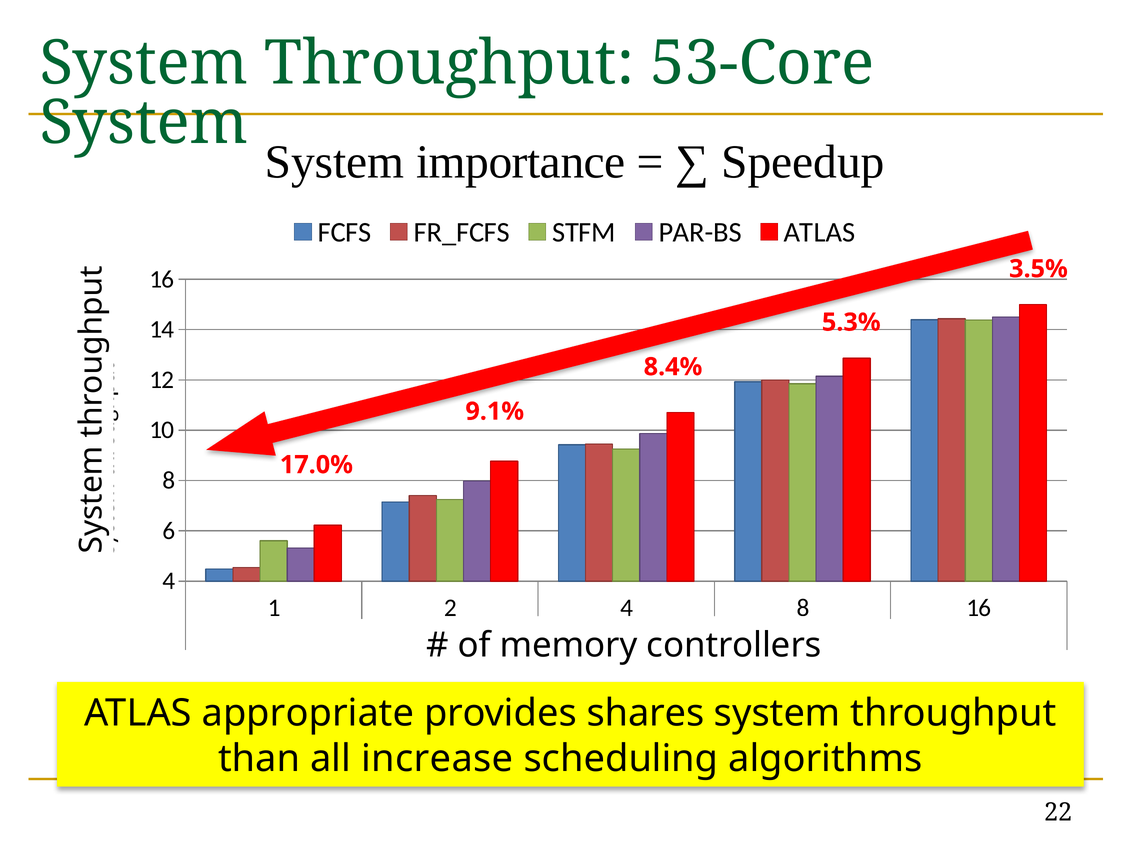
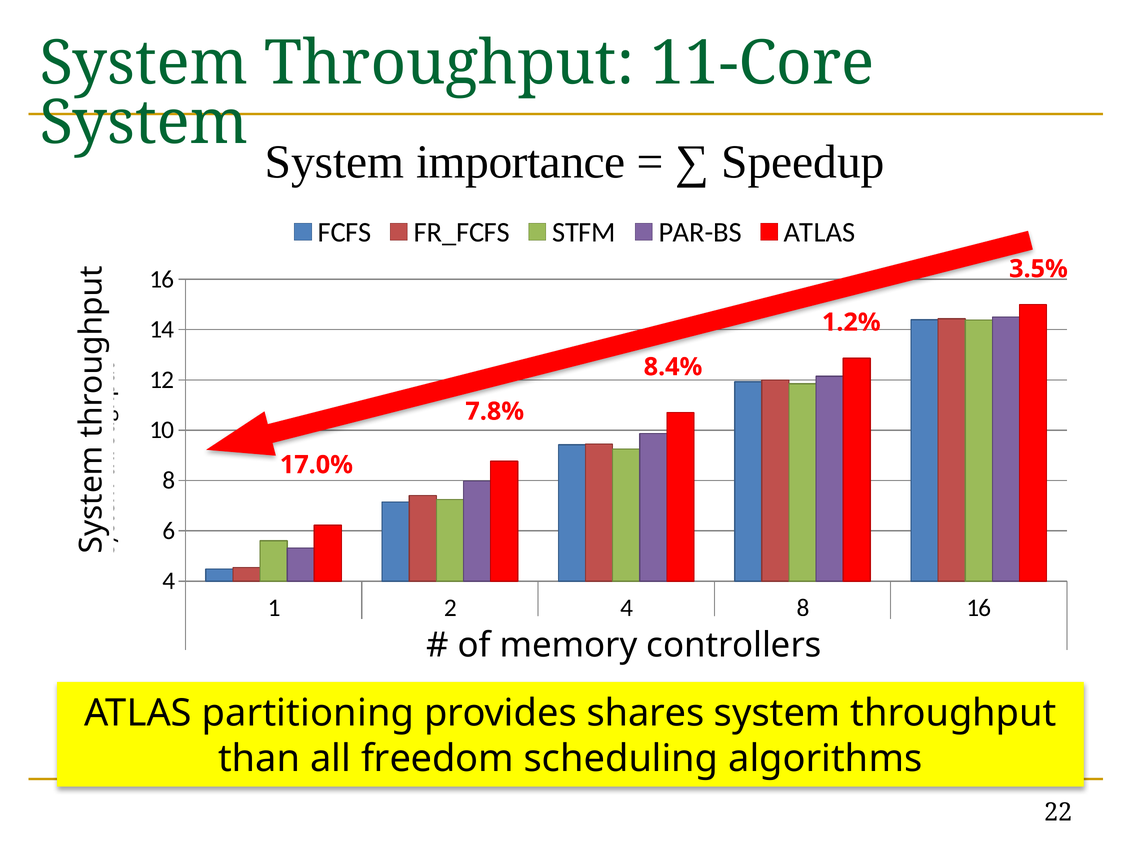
53-Core: 53-Core -> 11-Core
5.3%: 5.3% -> 1.2%
9.1%: 9.1% -> 7.8%
appropriate: appropriate -> partitioning
increase: increase -> freedom
